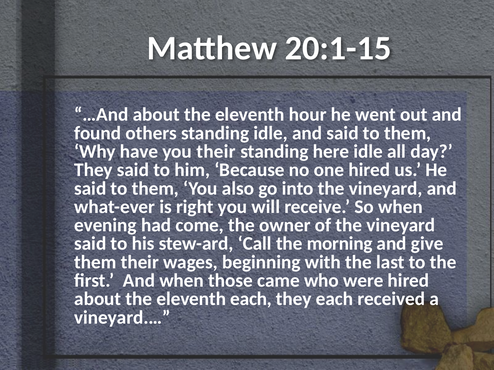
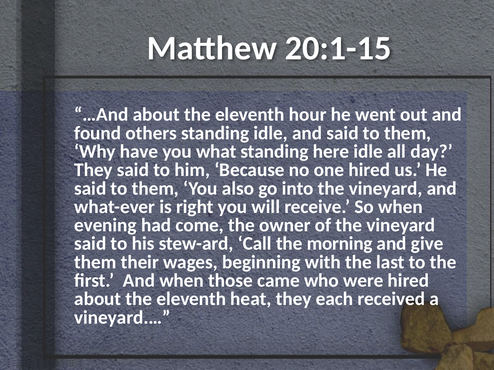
you their: their -> what
eleventh each: each -> heat
